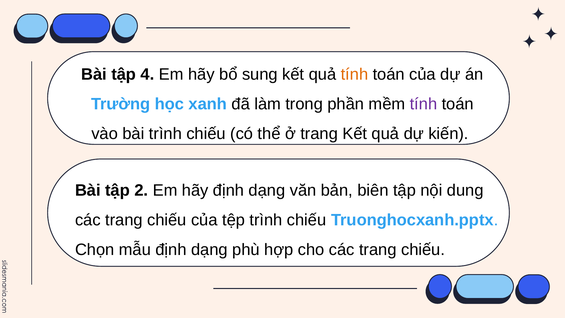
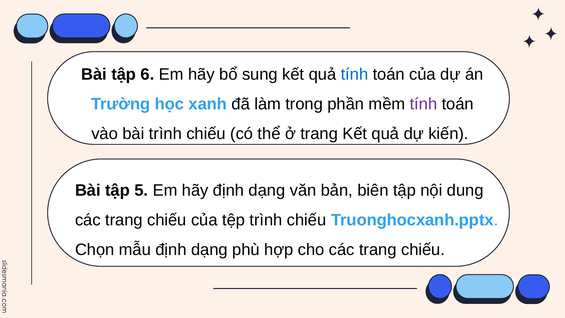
4: 4 -> 6
tính at (354, 74) colour: orange -> blue
2: 2 -> 5
